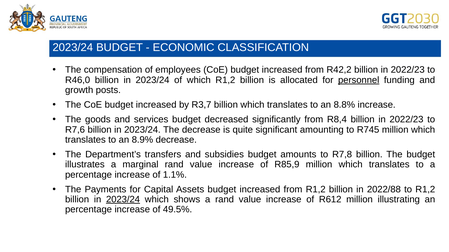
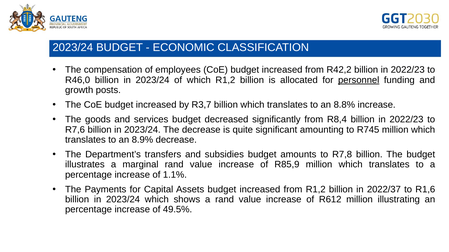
2022/88: 2022/88 -> 2022/37
to R1,2: R1,2 -> R1,6
2023/24 at (123, 200) underline: present -> none
